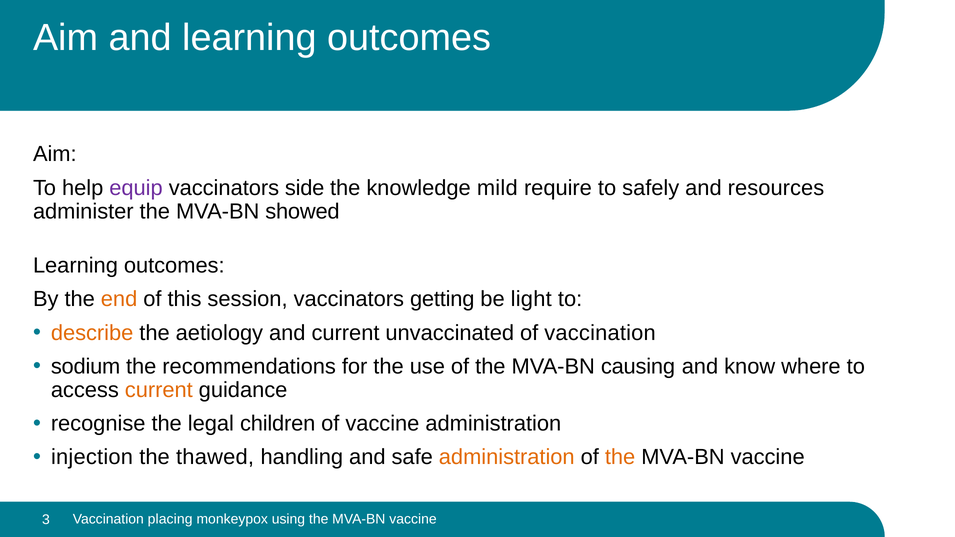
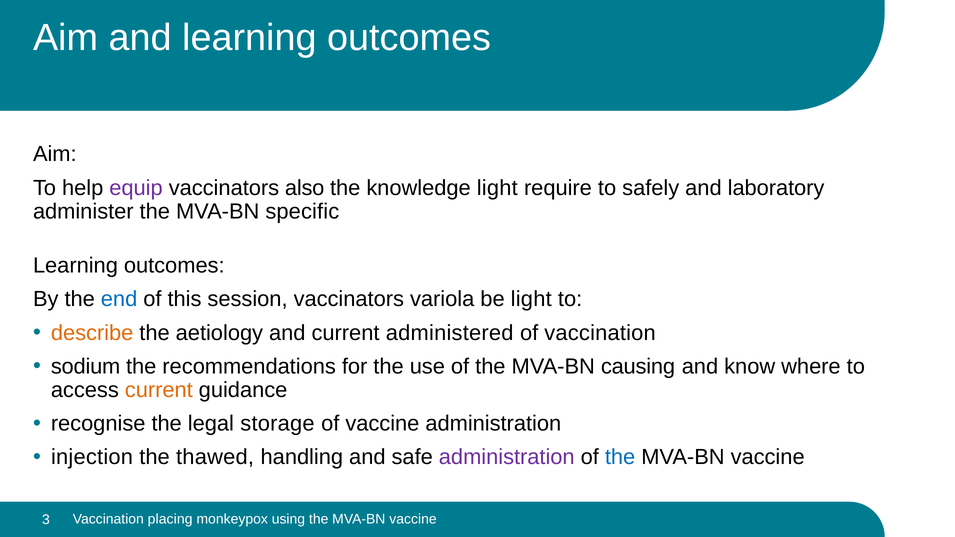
side: side -> also
knowledge mild: mild -> light
resources: resources -> laboratory
showed: showed -> specific
end colour: orange -> blue
getting: getting -> variola
unvaccinated: unvaccinated -> administered
children: children -> storage
administration at (507, 457) colour: orange -> purple
the at (620, 457) colour: orange -> blue
